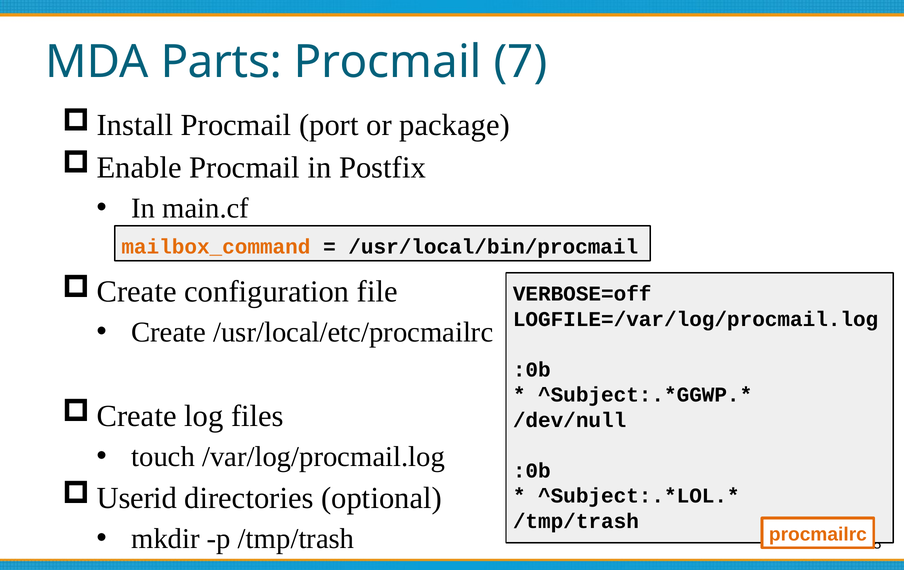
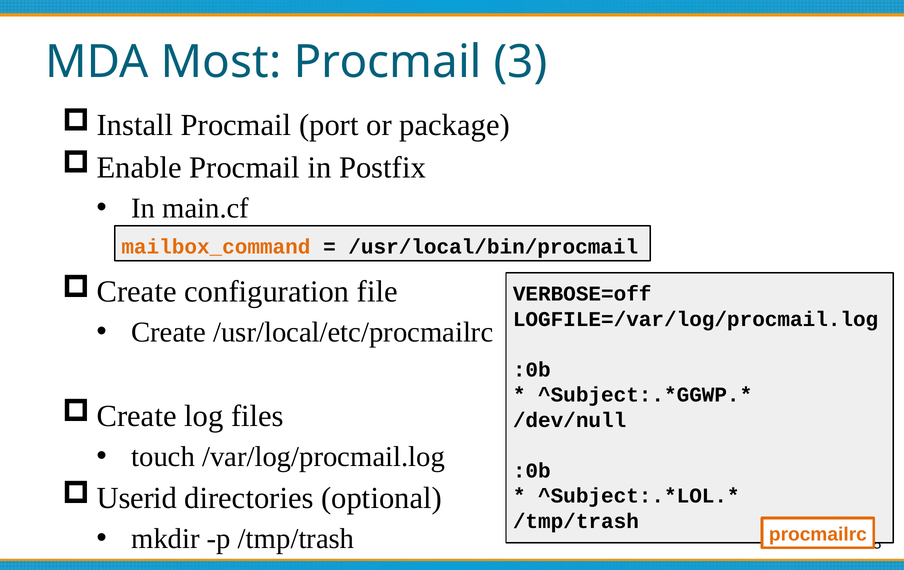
Parts: Parts -> Most
7: 7 -> 3
